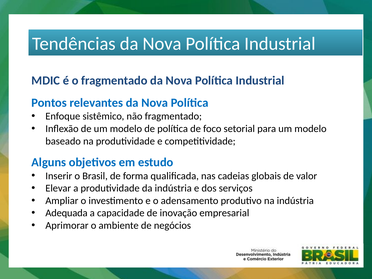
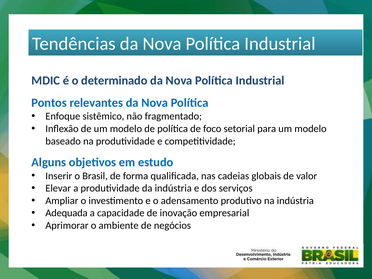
o fragmentado: fragmentado -> determinado
